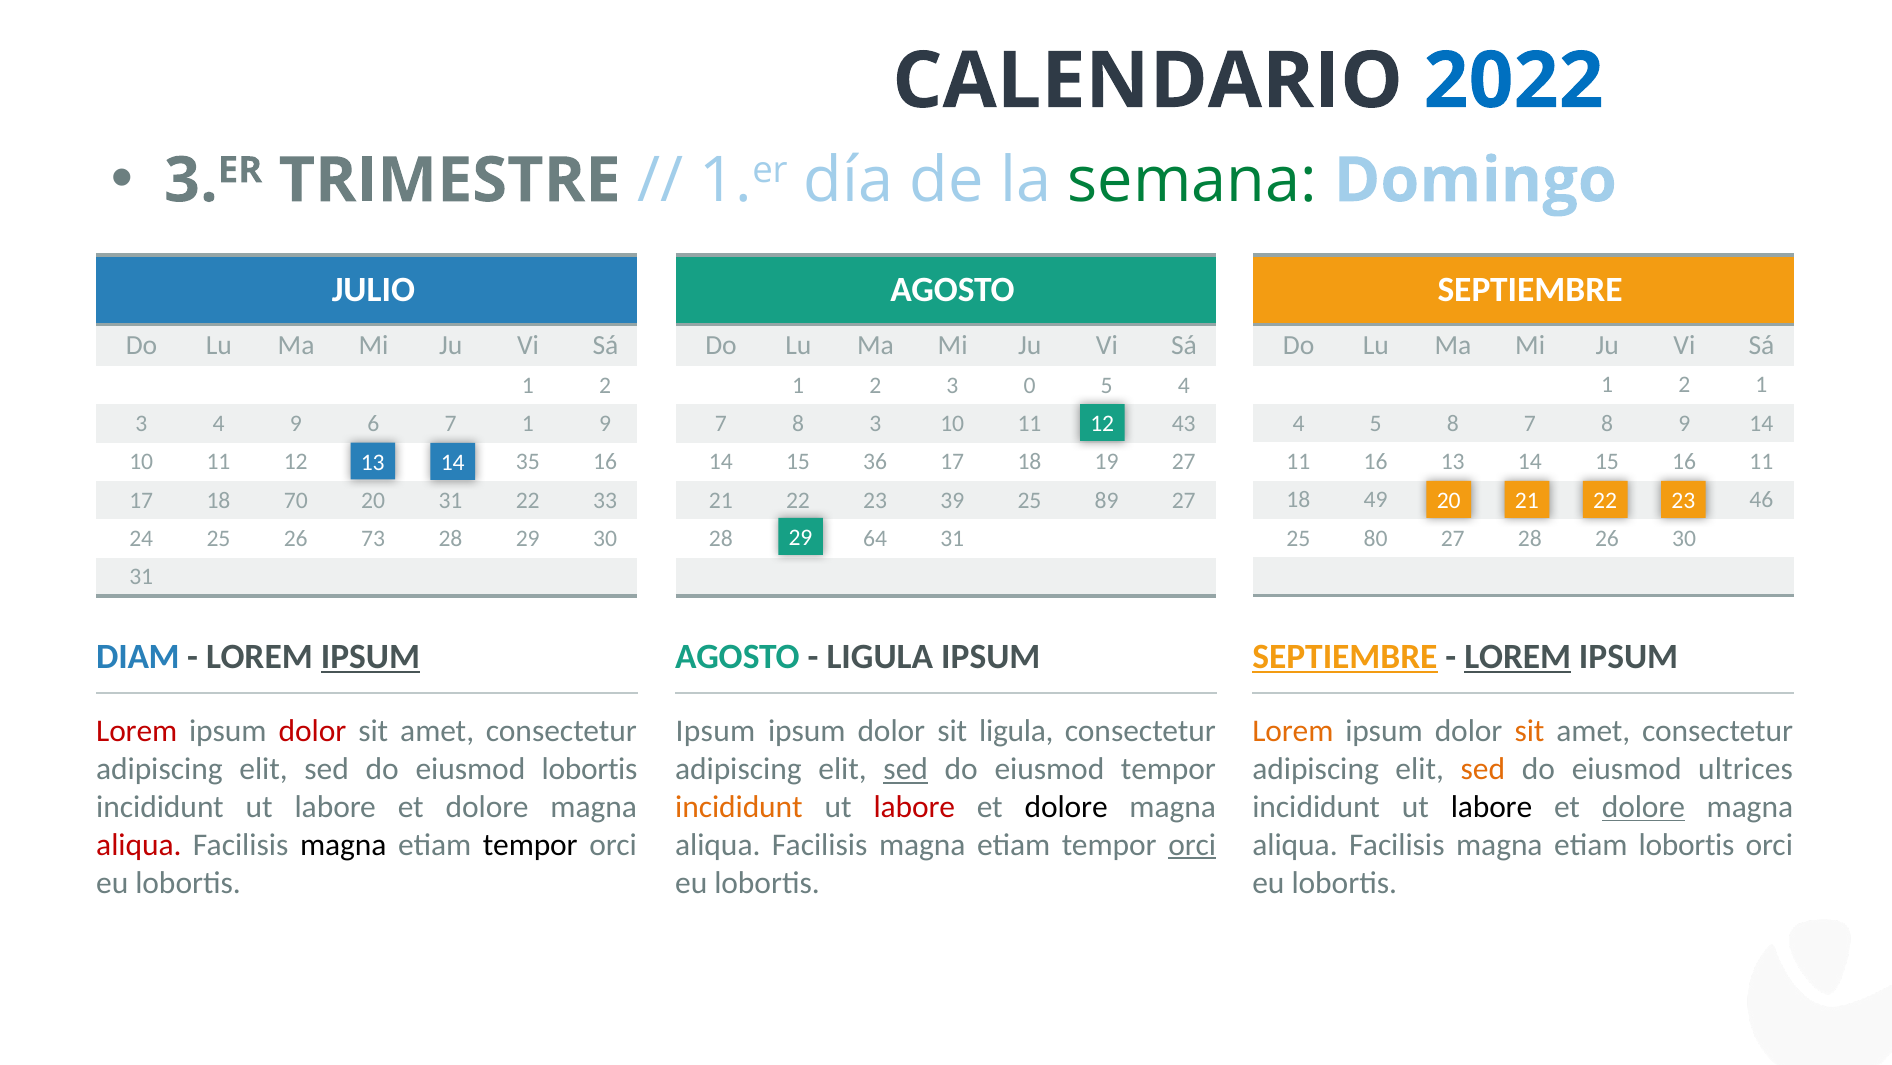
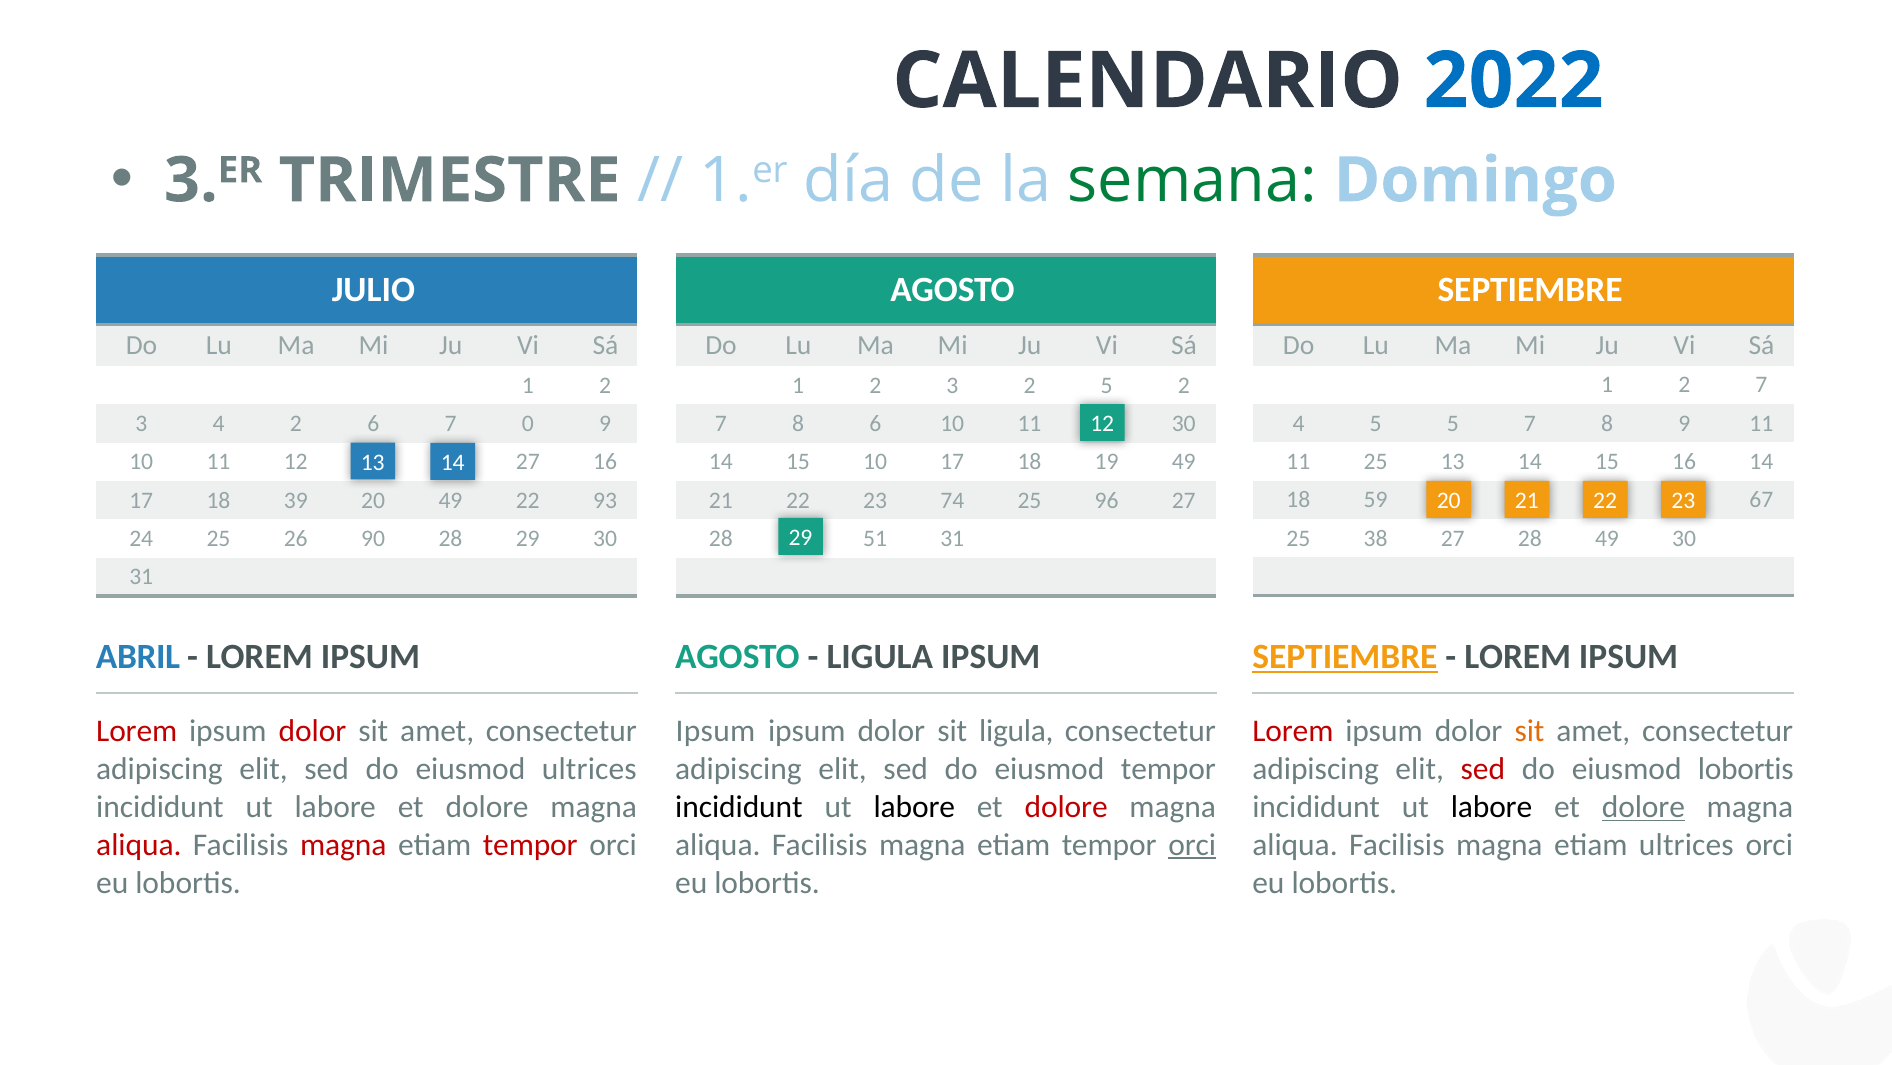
1 2 1: 1 -> 7
3 0: 0 -> 2
4 at (1184, 385): 4 -> 2
5 8: 8 -> 5
9 14: 14 -> 11
4 9: 9 -> 2
1 at (528, 423): 1 -> 0
8 3: 3 -> 6
43 at (1184, 423): 43 -> 30
11 16: 16 -> 25
11 at (1761, 461): 11 -> 14
35 at (528, 462): 35 -> 27
15 36: 36 -> 10
19 27: 27 -> 49
49: 49 -> 59
46: 46 -> 67
70: 70 -> 39
20 31: 31 -> 49
33: 33 -> 93
39: 39 -> 74
89: 89 -> 96
80: 80 -> 38
28 26: 26 -> 49
73: 73 -> 90
64: 64 -> 51
DIAM: DIAM -> ABRIL
IPSUM at (370, 656) underline: present -> none
LOREM at (1518, 656) underline: present -> none
Lorem at (1293, 731) colour: orange -> red
eiusmod lobortis: lobortis -> ultrices
sed at (906, 769) underline: present -> none
sed at (1483, 769) colour: orange -> red
eiusmod ultrices: ultrices -> lobortis
incididunt at (739, 806) colour: orange -> black
labore at (914, 806) colour: red -> black
dolore at (1066, 806) colour: black -> red
magna at (343, 844) colour: black -> red
tempor at (530, 844) colour: black -> red
etiam lobortis: lobortis -> ultrices
